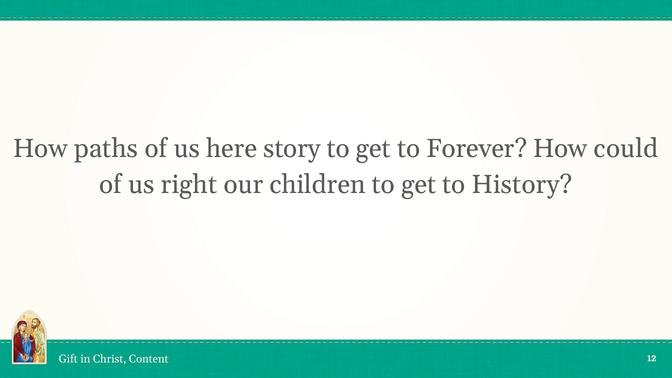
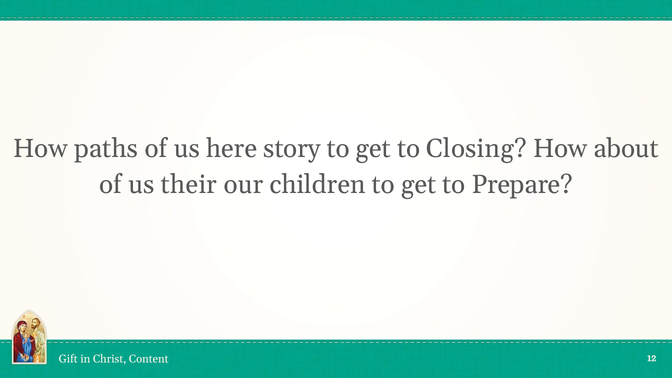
Forever: Forever -> Closing
could: could -> about
right: right -> their
History: History -> Prepare
